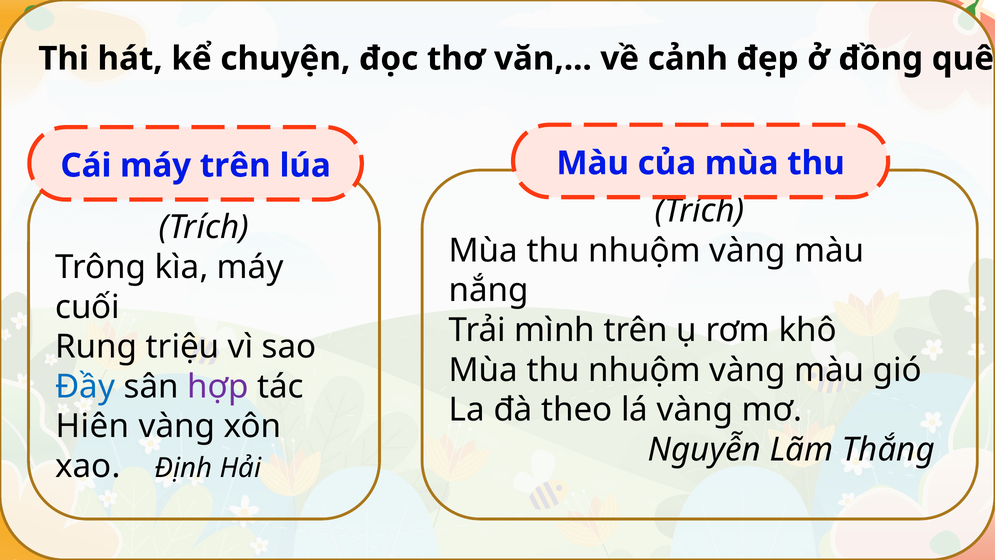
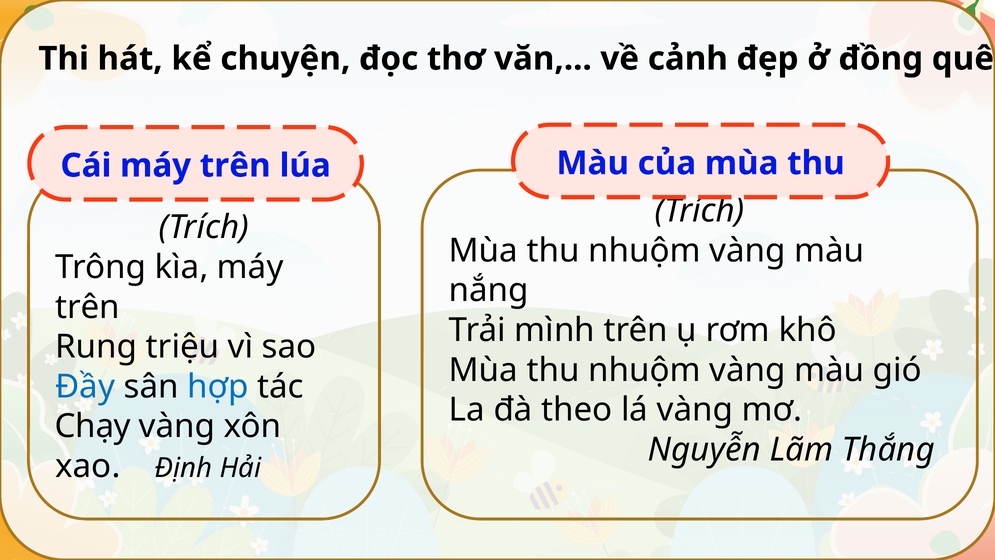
cuối at (88, 307): cuối -> trên
hợp colour: purple -> blue
Hiên: Hiên -> Chạy
